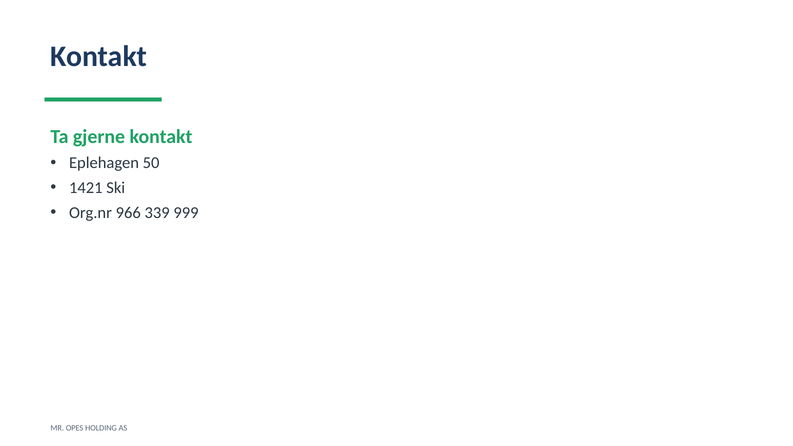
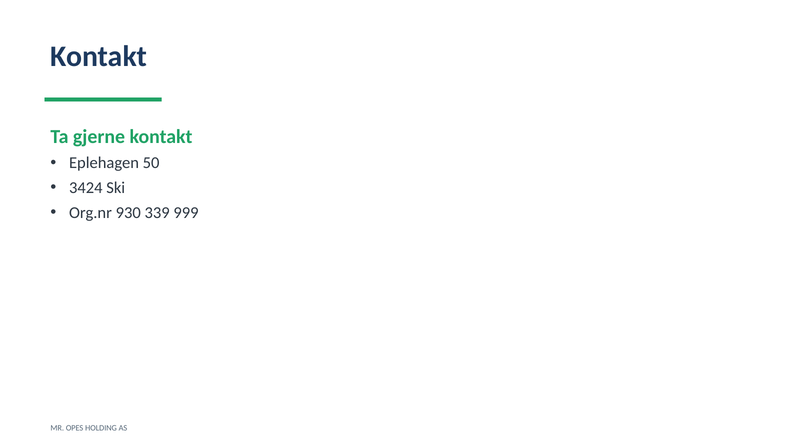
1421: 1421 -> 3424
966: 966 -> 930
